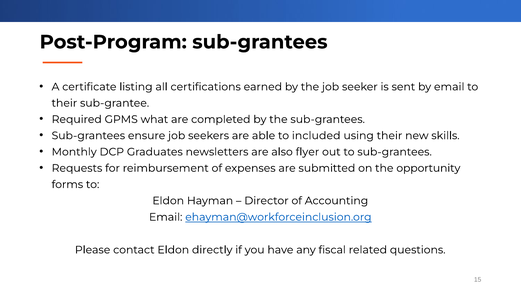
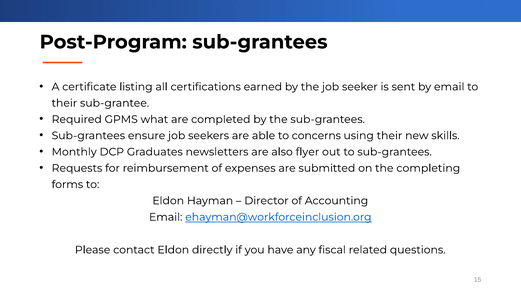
included: included -> concerns
opportunity: opportunity -> completing
